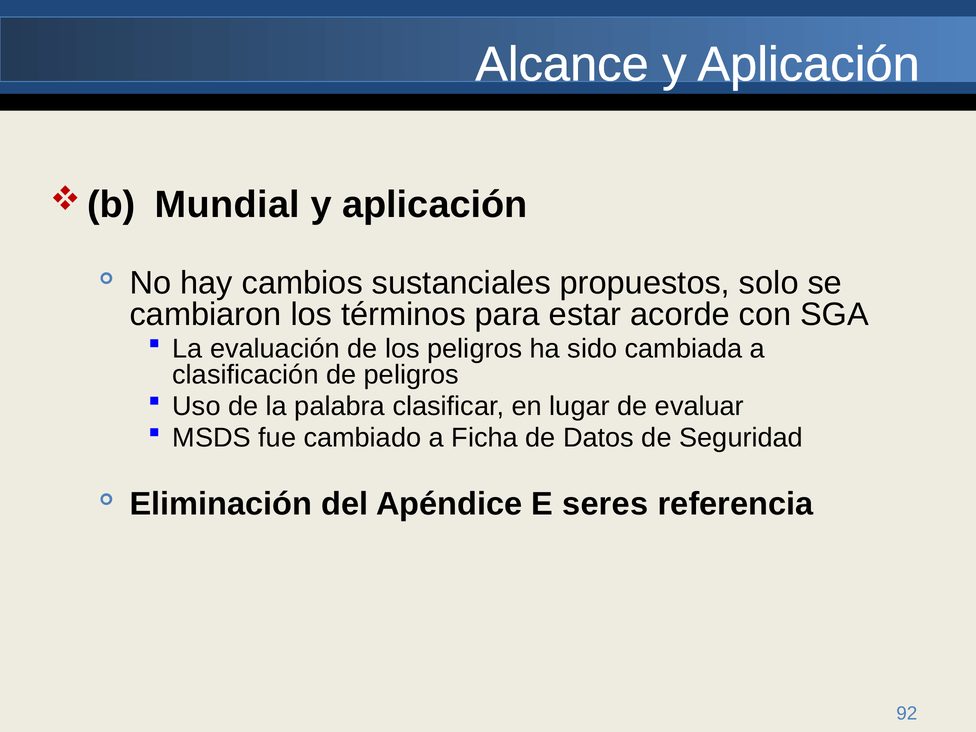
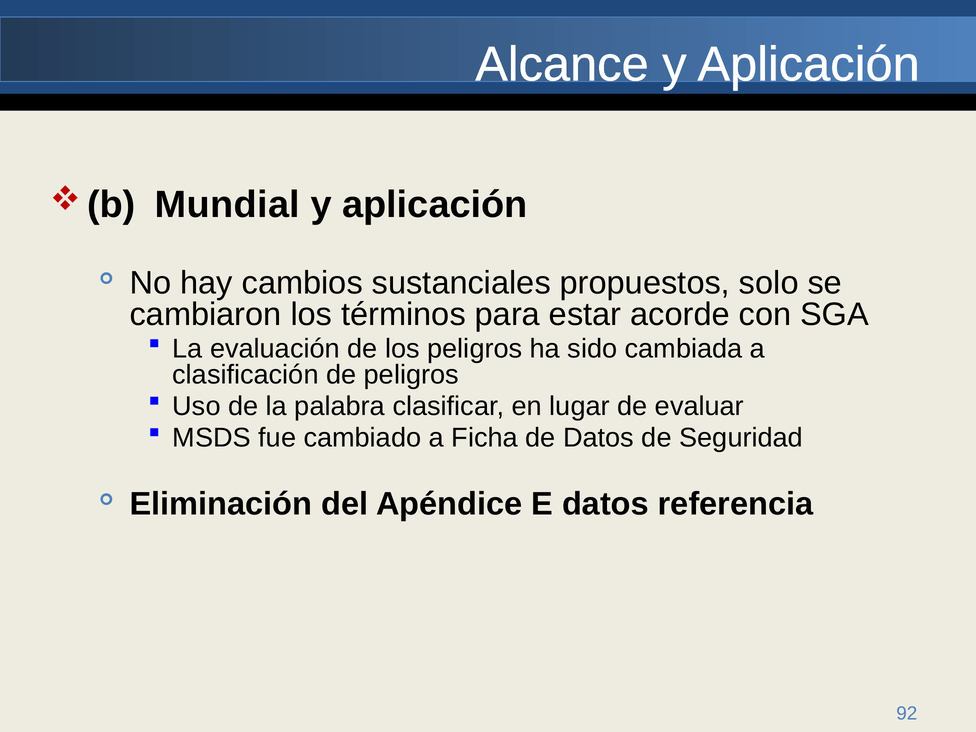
E seres: seres -> datos
